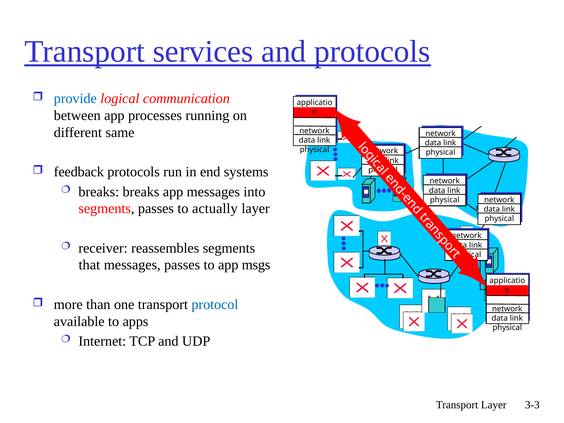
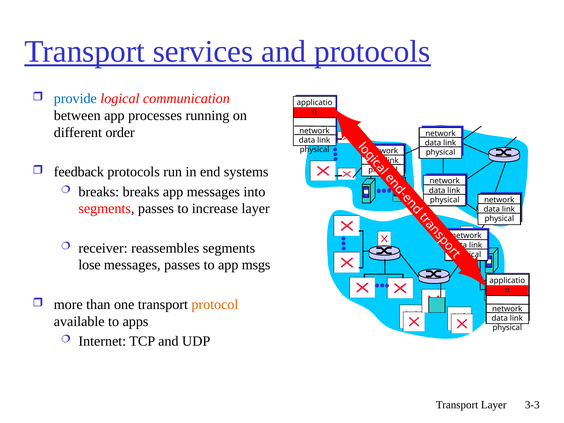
same: same -> order
actually: actually -> increase
that: that -> lose
protocol colour: blue -> orange
